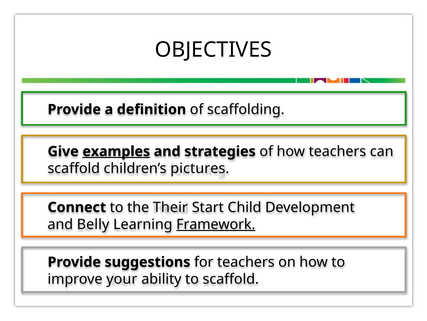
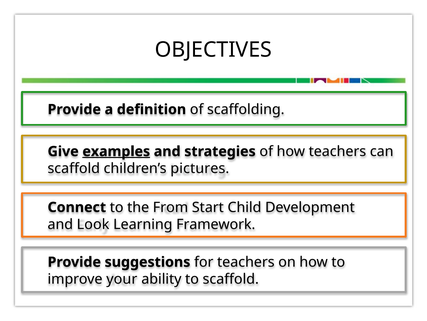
Their: Their -> From
Belly: Belly -> Look
Framework underline: present -> none
